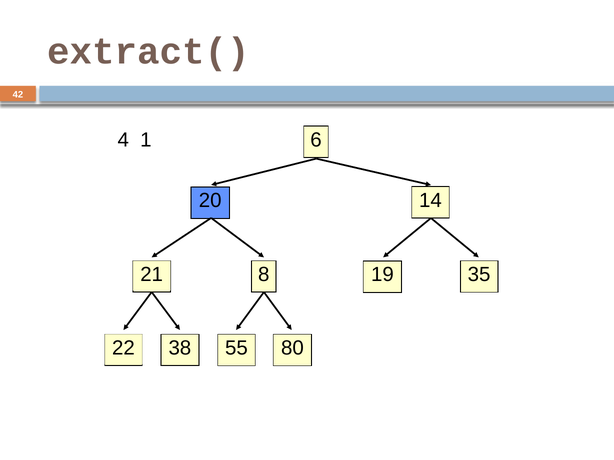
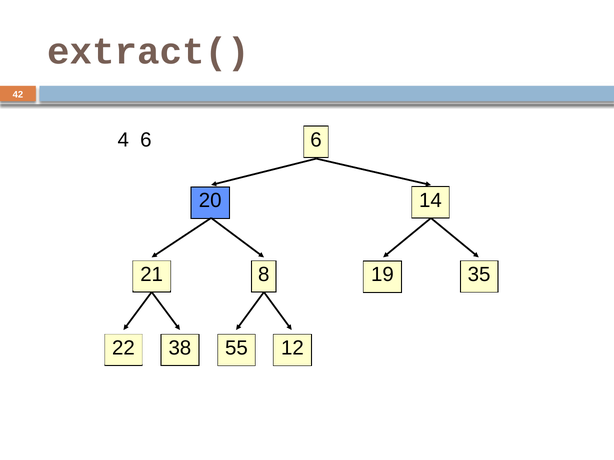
4 1: 1 -> 6
80: 80 -> 12
